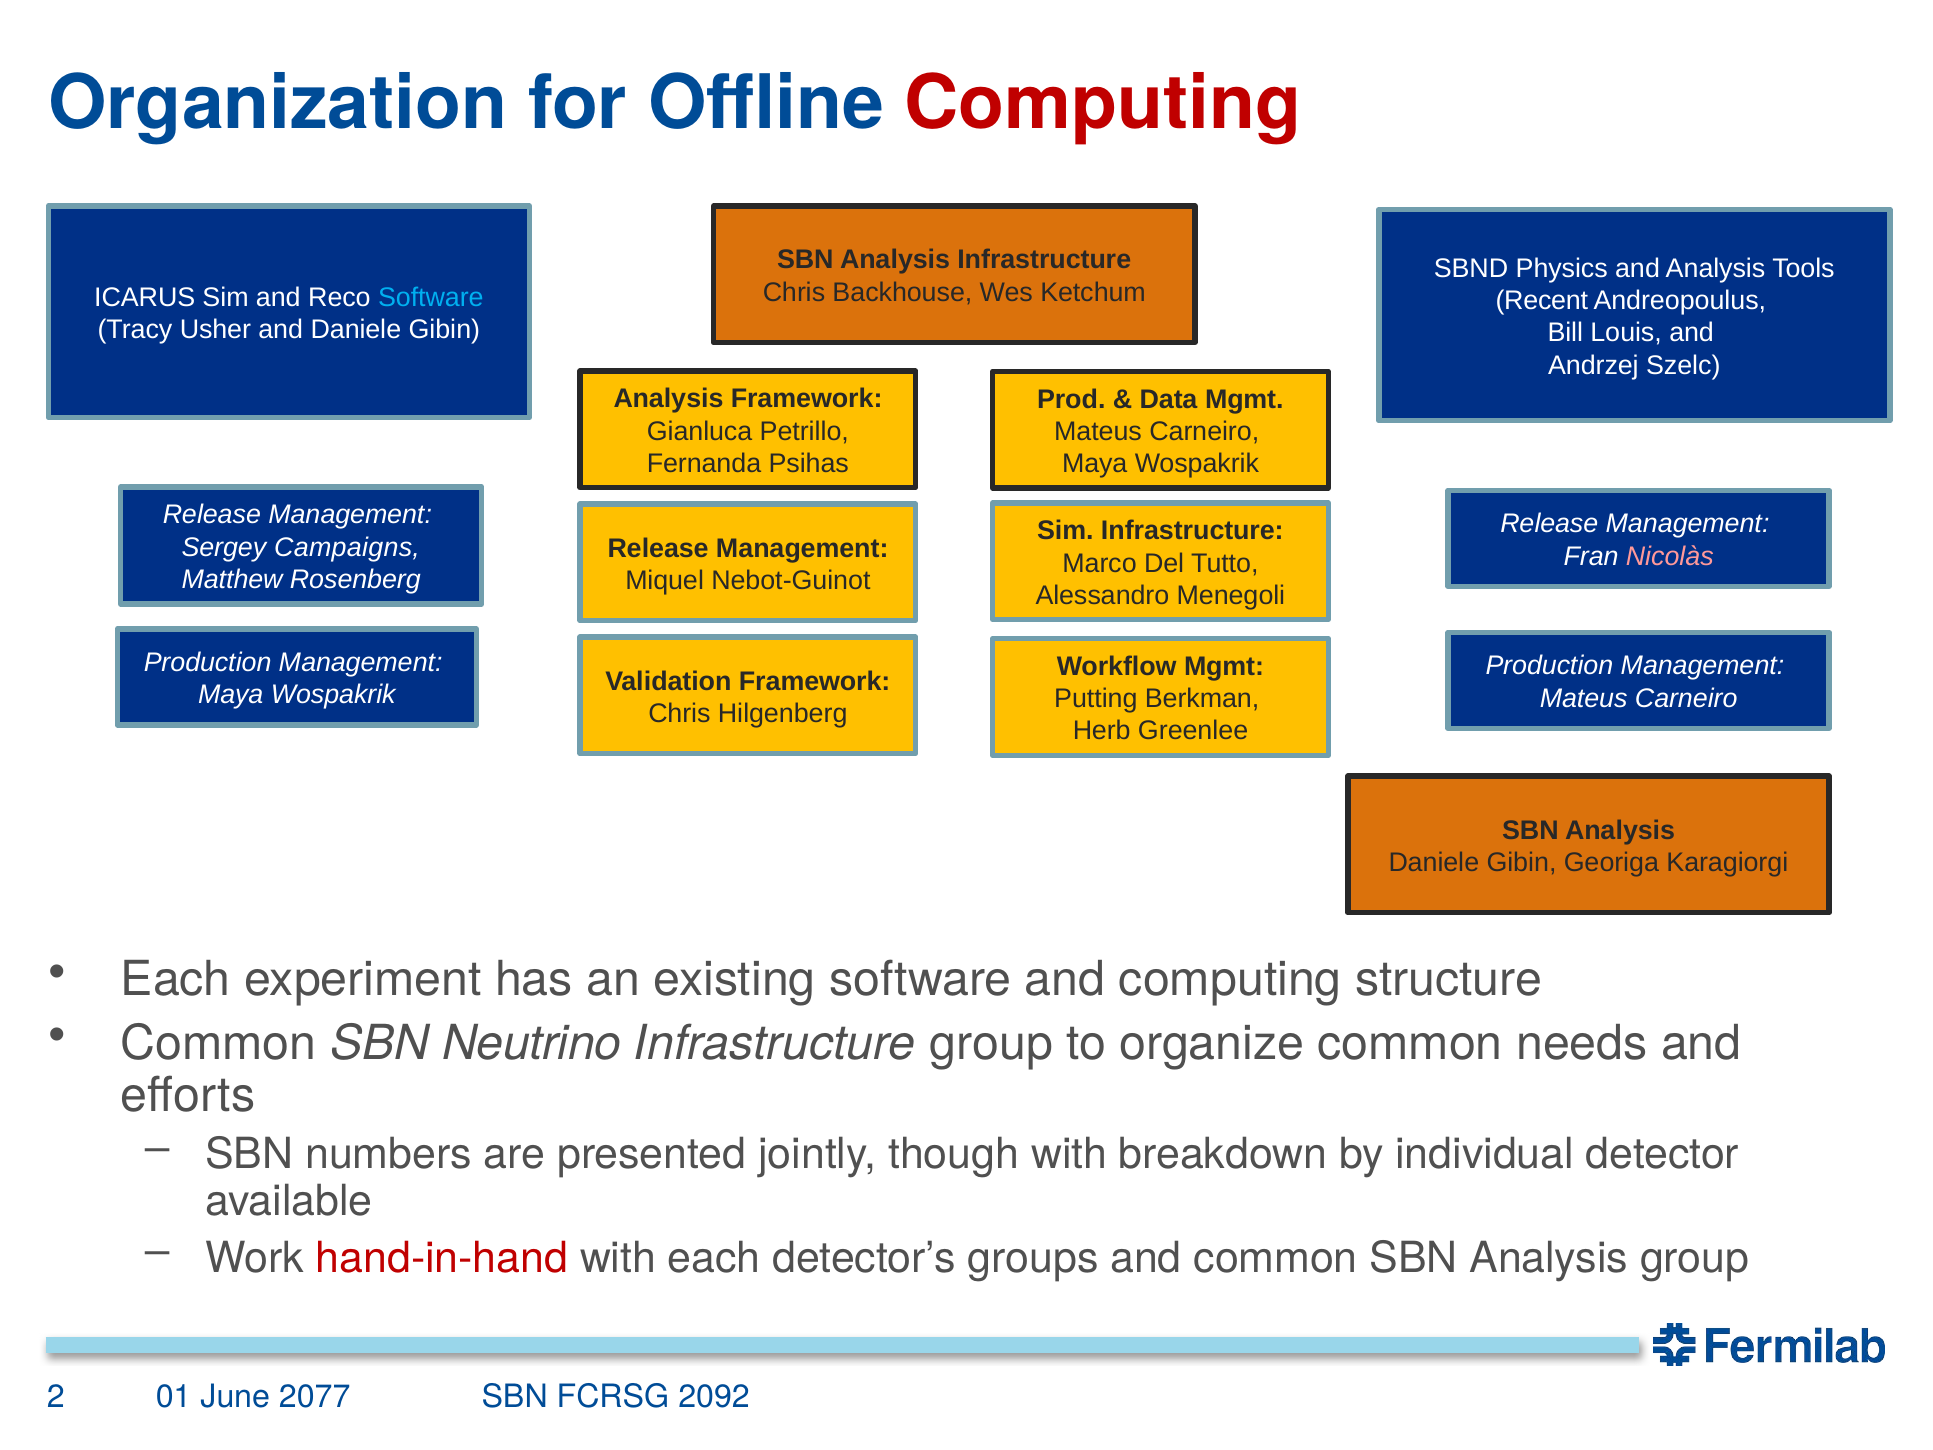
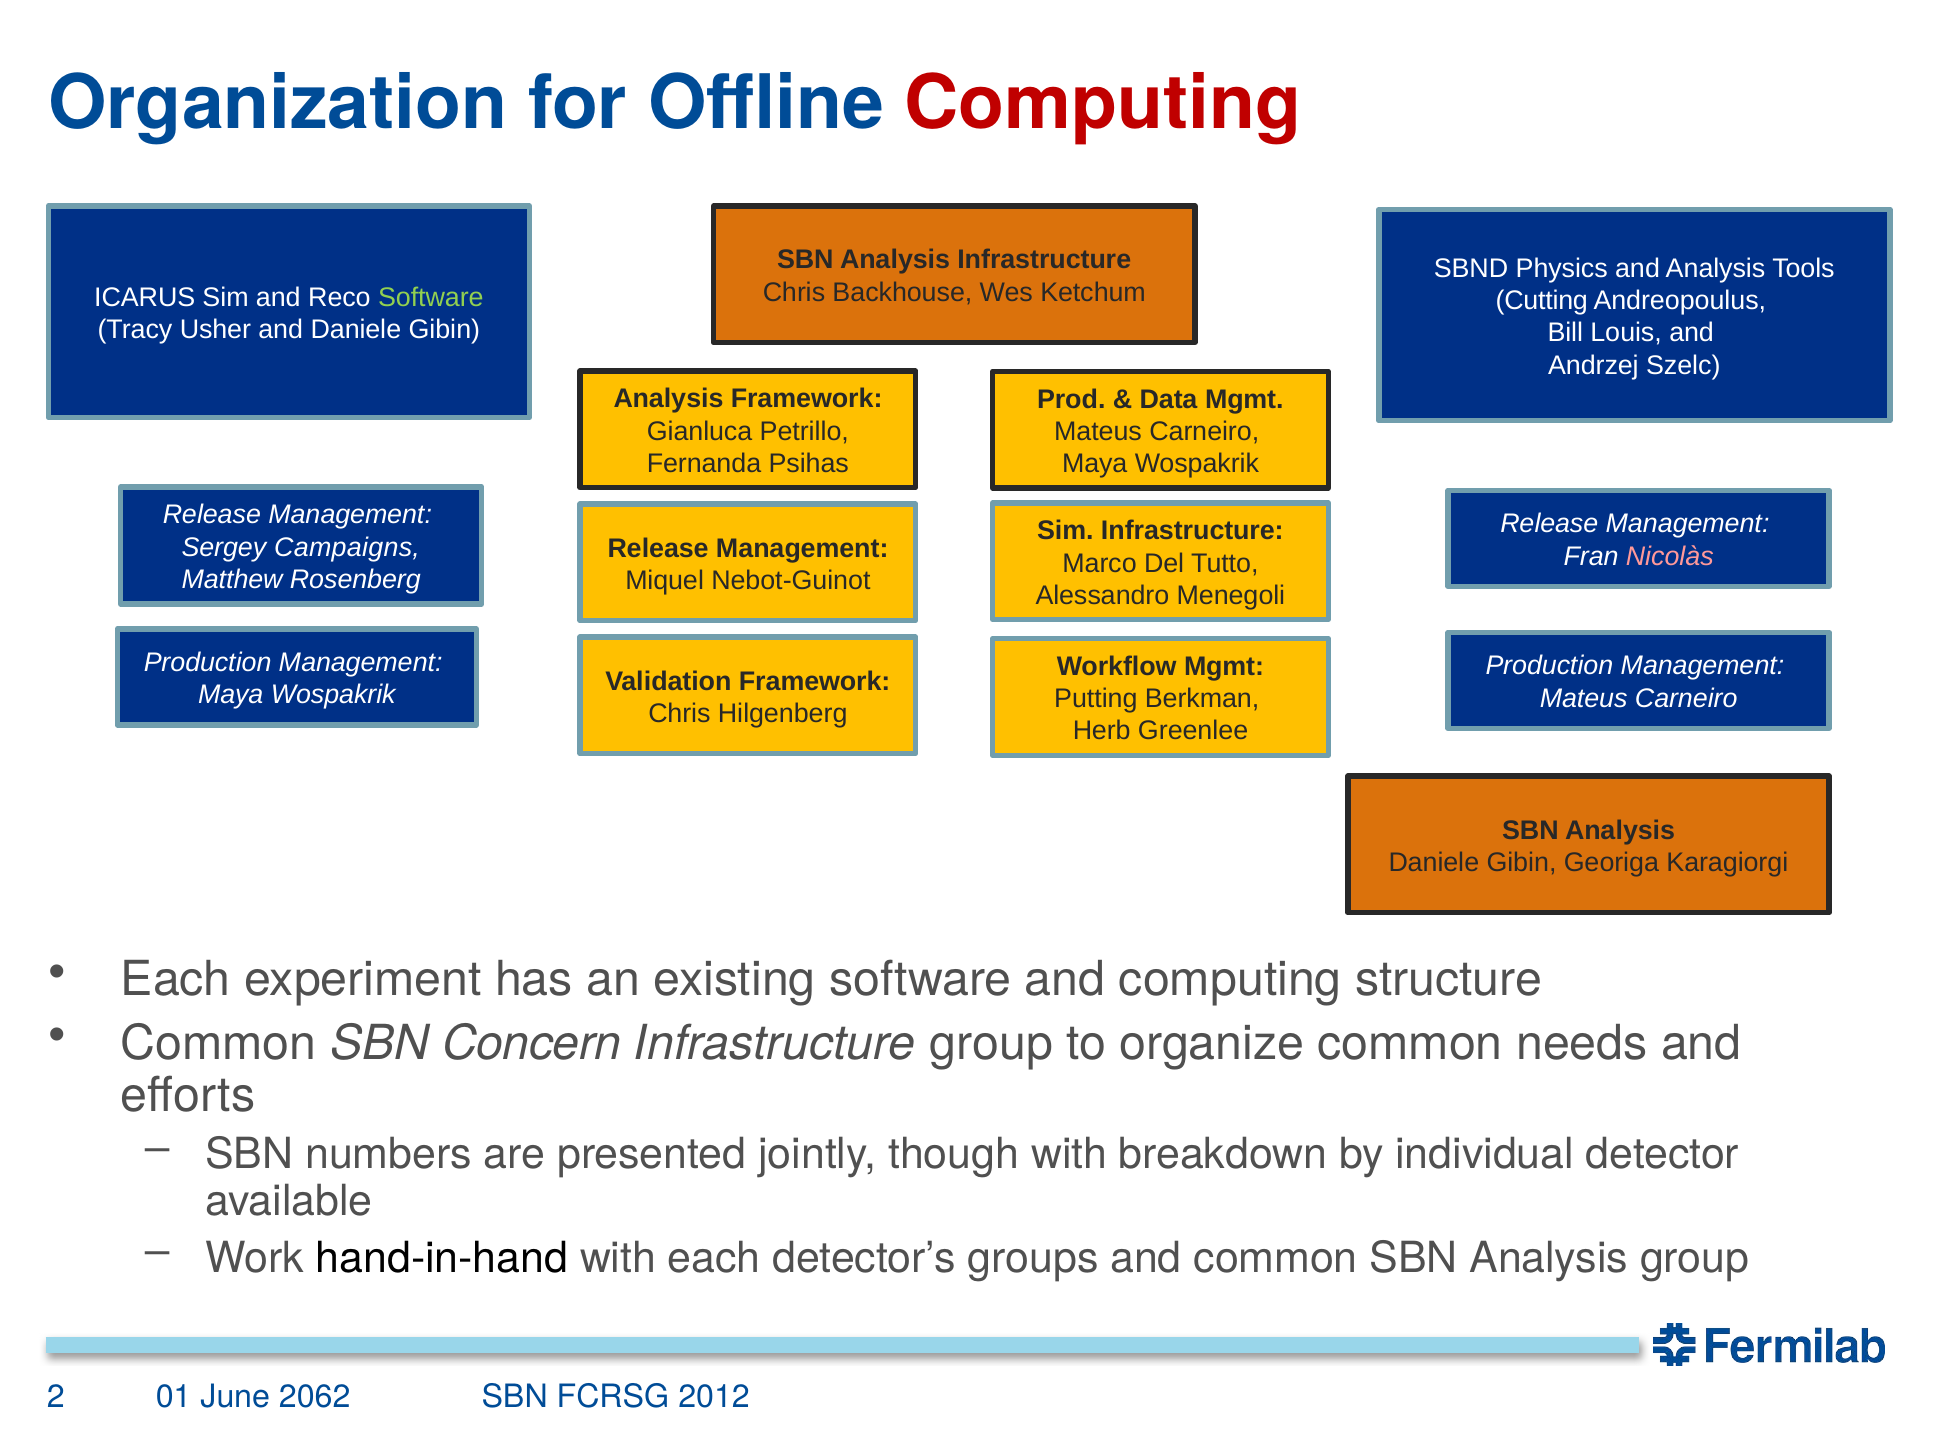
Software at (431, 297) colour: light blue -> light green
Recent: Recent -> Cutting
Neutrino: Neutrino -> Concern
hand-in-hand colour: red -> black
2077: 2077 -> 2062
2092: 2092 -> 2012
